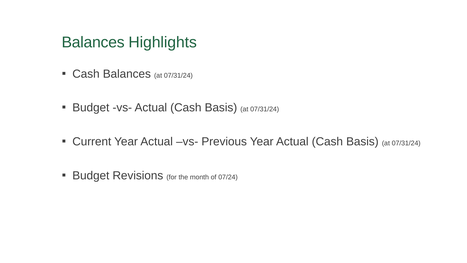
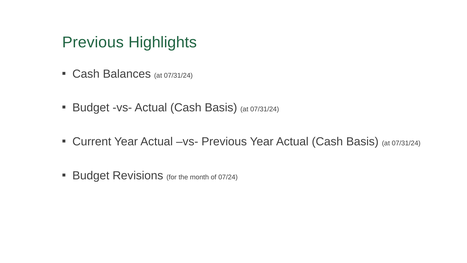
Balances at (93, 42): Balances -> Previous
